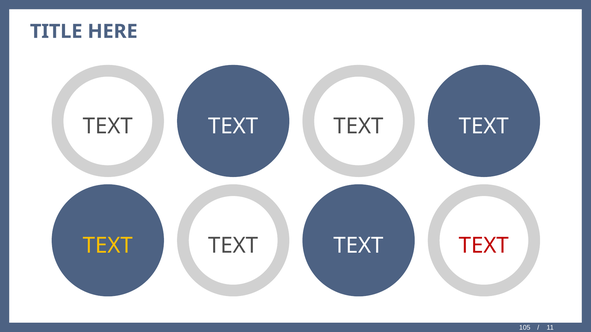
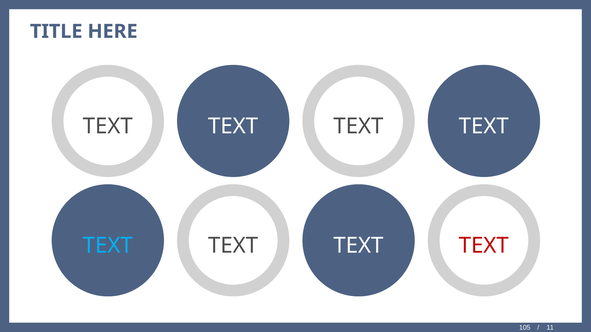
TEXT at (108, 246) colour: yellow -> light blue
